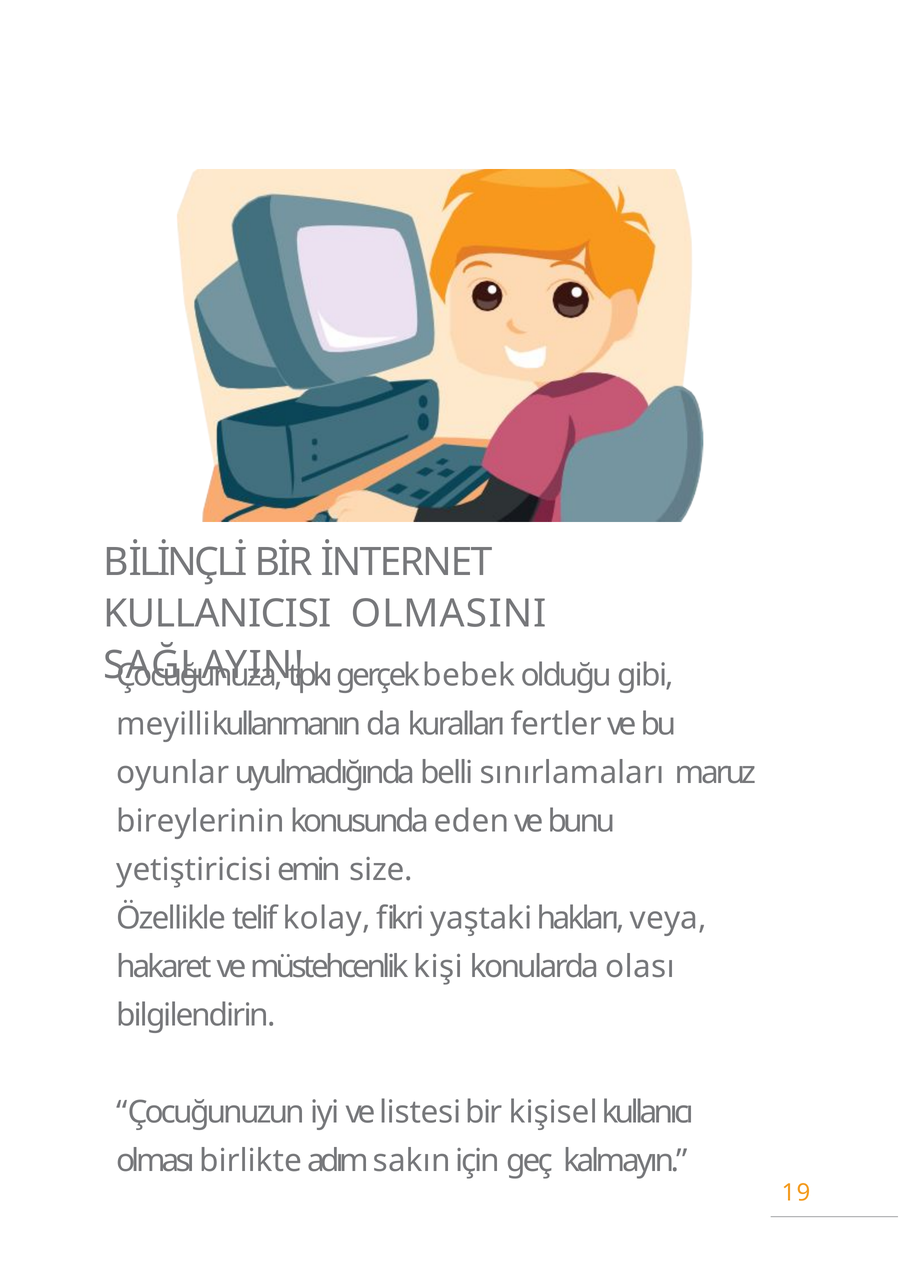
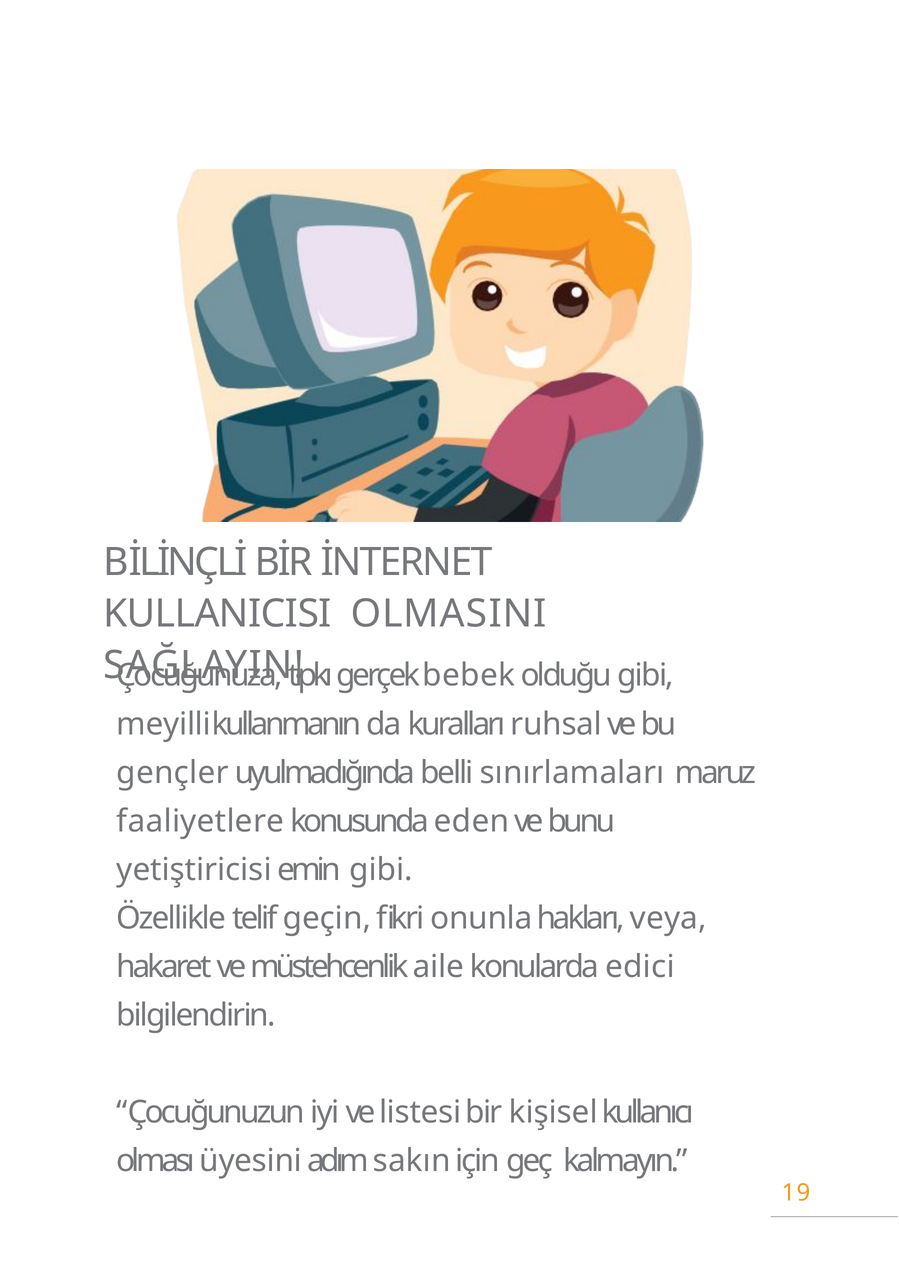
fertler: fertler -> ruhsal
oyunlar: oyunlar -> gençler
bireylerinin: bireylerinin -> faaliyetlere
emin size: size -> gibi
kolay: kolay -> geçin
yaştaki: yaştaki -> onunla
kişi: kişi -> aile
olası: olası -> edici
birlikte: birlikte -> üyesini
